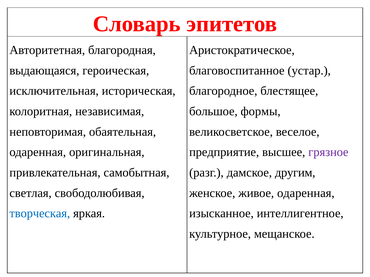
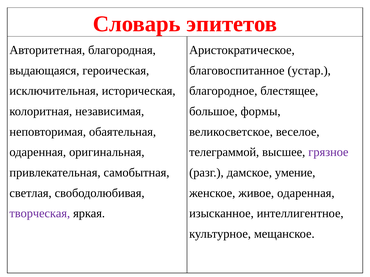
предприятие: предприятие -> телеграммой
другим: другим -> умение
творческая colour: blue -> purple
